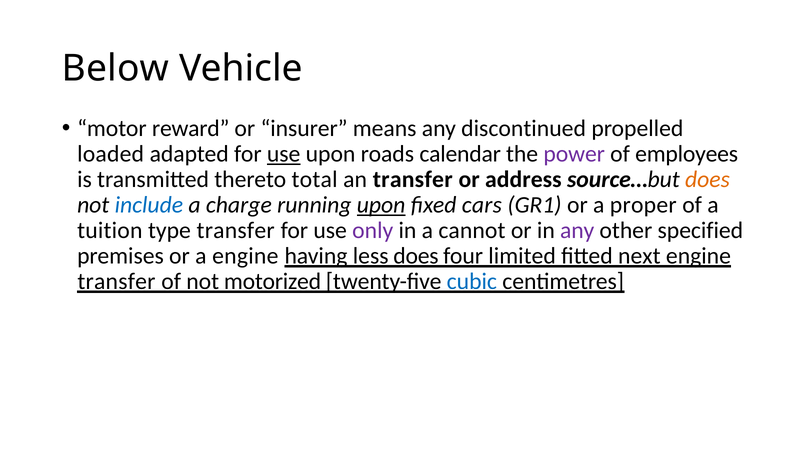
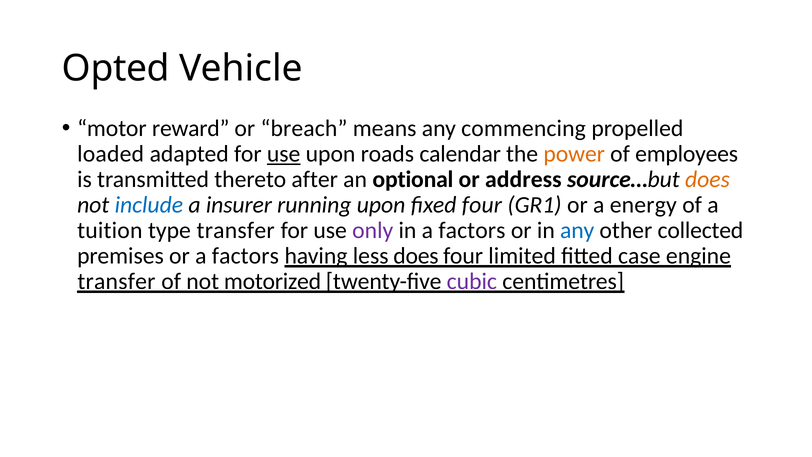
Below: Below -> Opted
insurer: insurer -> breach
discontinued: discontinued -> commencing
power colour: purple -> orange
total: total -> after
an transfer: transfer -> optional
charge: charge -> insurer
upon at (381, 205) underline: present -> none
fixed cars: cars -> four
proper: proper -> energy
in a cannot: cannot -> factors
any at (577, 230) colour: purple -> blue
specified: specified -> collected
or a engine: engine -> factors
next: next -> case
cubic colour: blue -> purple
